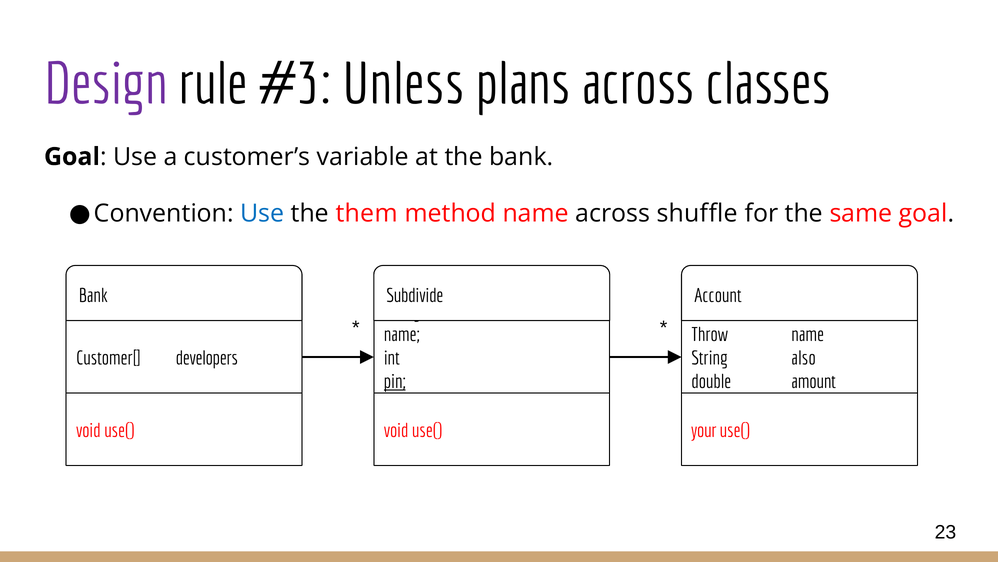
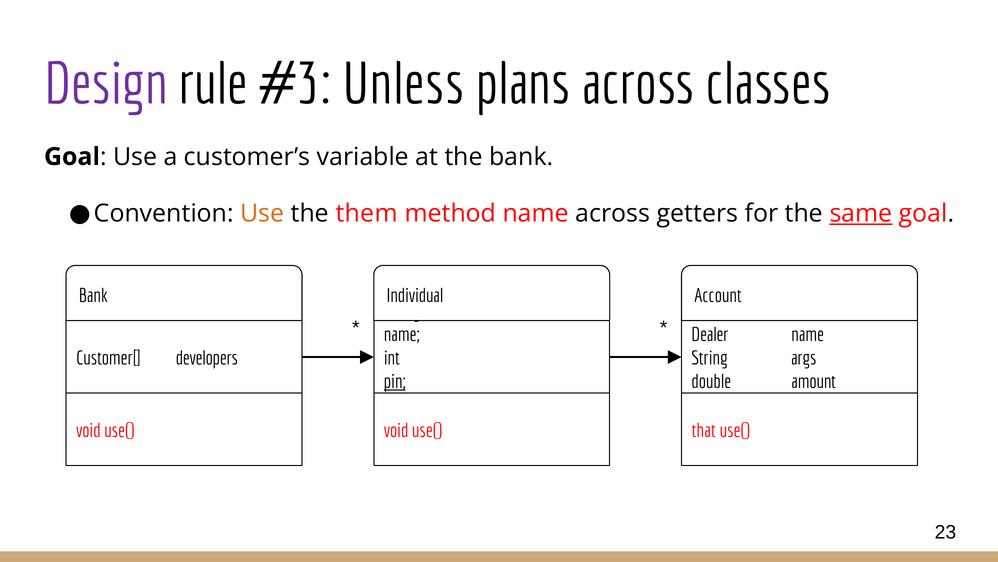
Use at (262, 213) colour: blue -> orange
shuffle: shuffle -> getters
same underline: none -> present
Subdivide: Subdivide -> Individual
Throw: Throw -> Dealer
also: also -> args
your: your -> that
